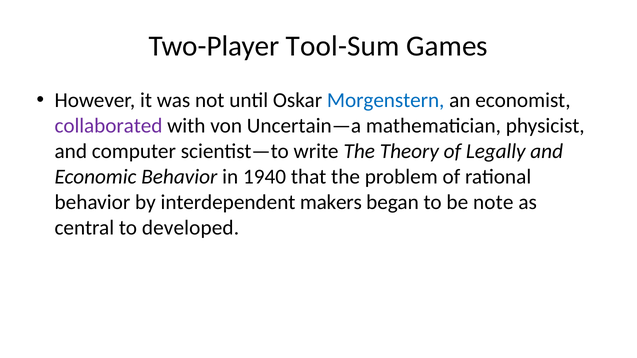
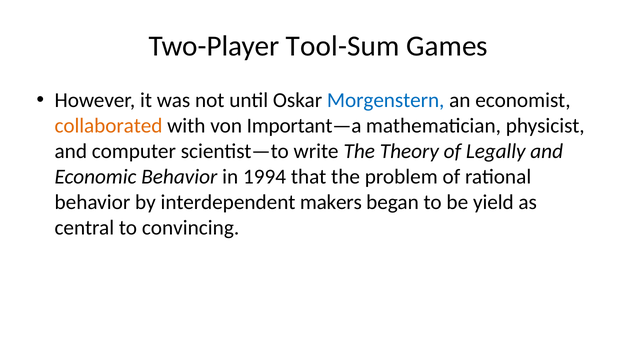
collaborated colour: purple -> orange
Uncertain—a: Uncertain—a -> Important—a
1940: 1940 -> 1994
note: note -> yield
developed: developed -> convincing
